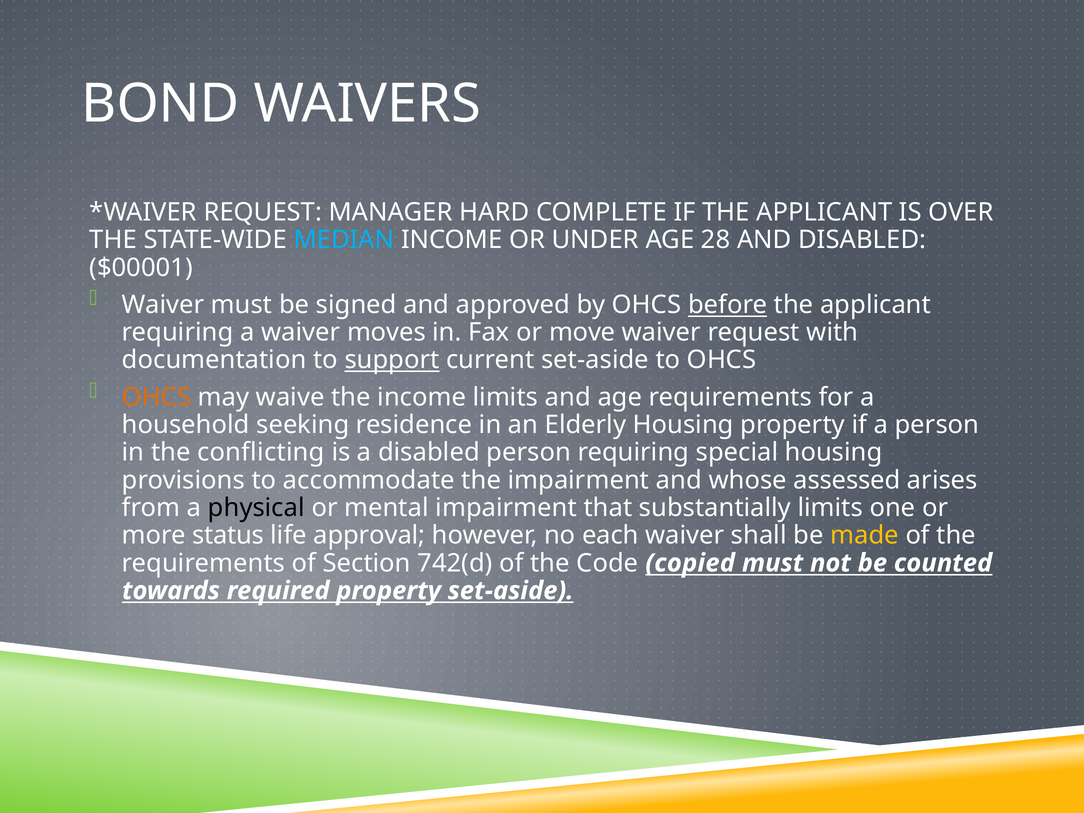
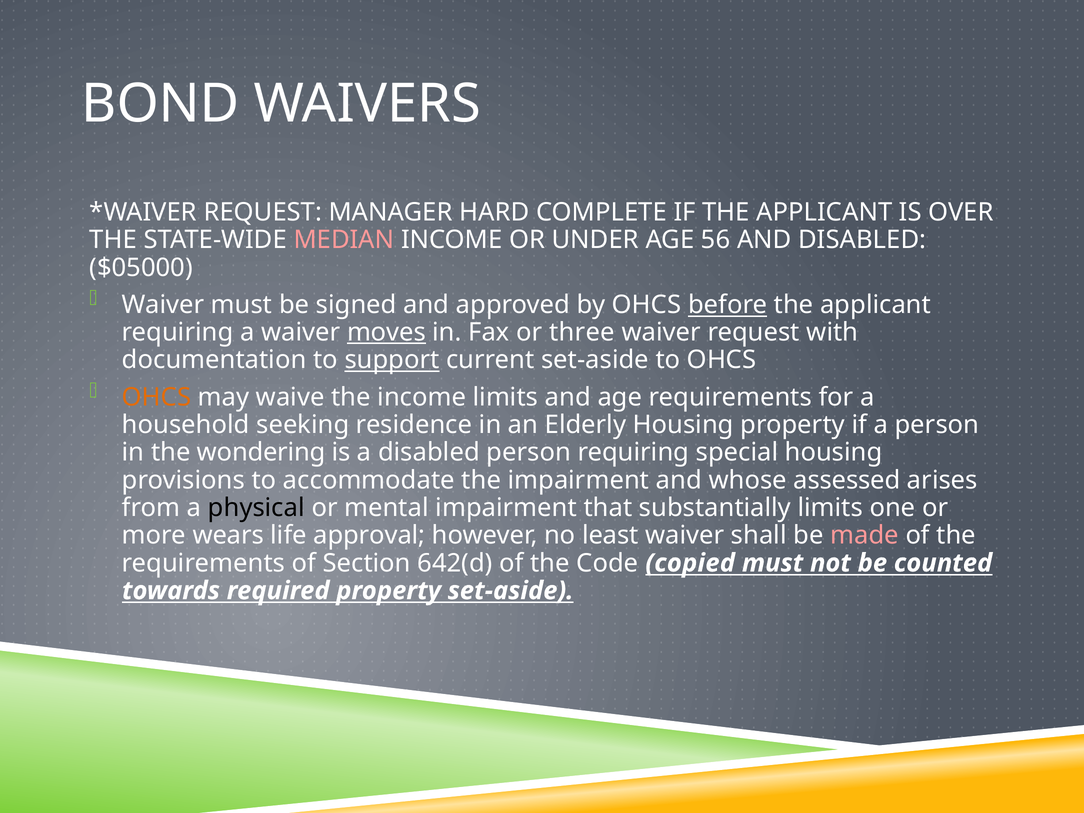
MEDIAN colour: light blue -> pink
28: 28 -> 56
$00001: $00001 -> $05000
moves underline: none -> present
move: move -> three
conflicting: conflicting -> wondering
status: status -> wears
each: each -> least
made colour: yellow -> pink
742(d: 742(d -> 642(d
